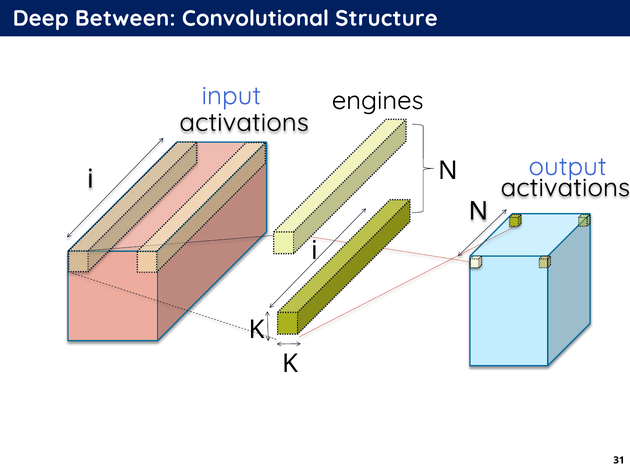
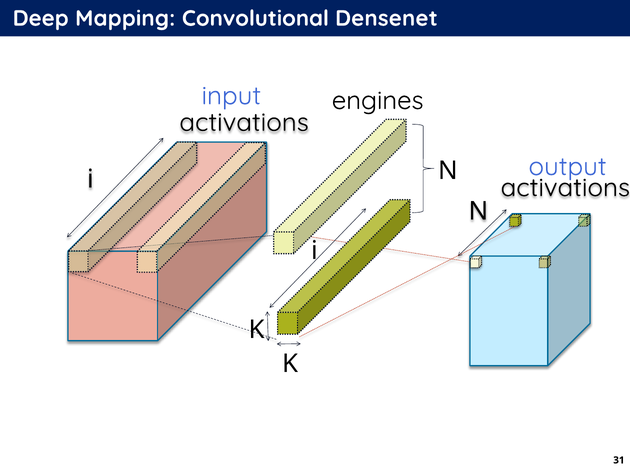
Between: Between -> Mapping
Structure: Structure -> Densenet
